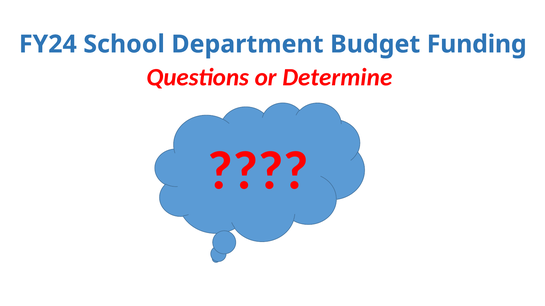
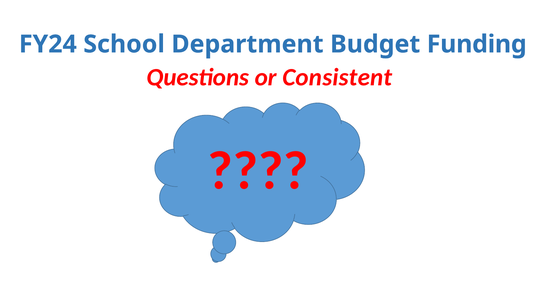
Determine: Determine -> Consistent
